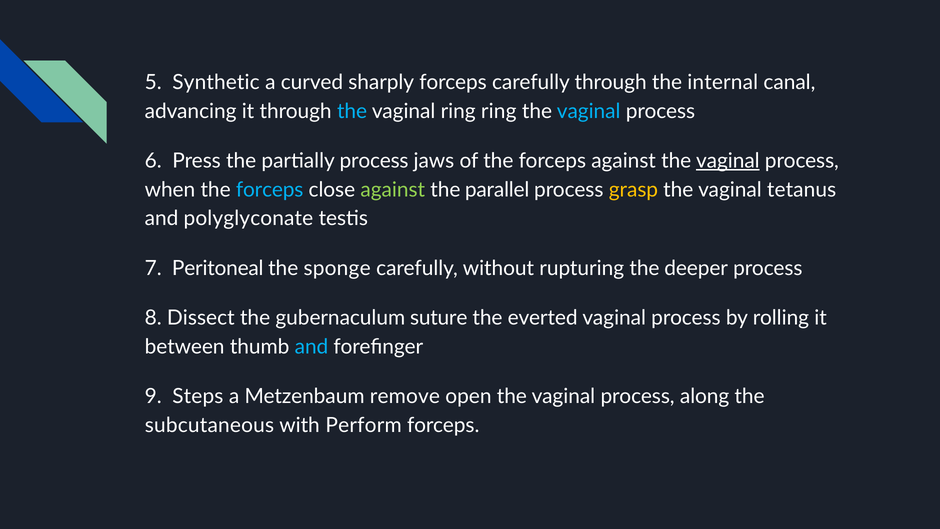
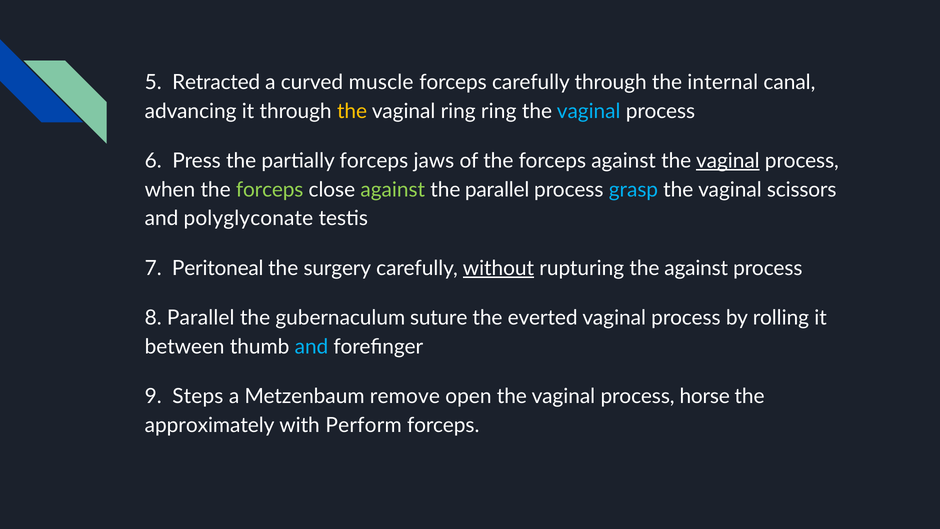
Synthetic: Synthetic -> Retracted
sharply: sharply -> muscle
the at (352, 111) colour: light blue -> yellow
partially process: process -> forceps
forceps at (270, 190) colour: light blue -> light green
grasp colour: yellow -> light blue
tetanus: tetanus -> scissors
sponge: sponge -> surgery
without underline: none -> present
the deeper: deeper -> against
8 Dissect: Dissect -> Parallel
along: along -> horse
subcutaneous: subcutaneous -> approximately
